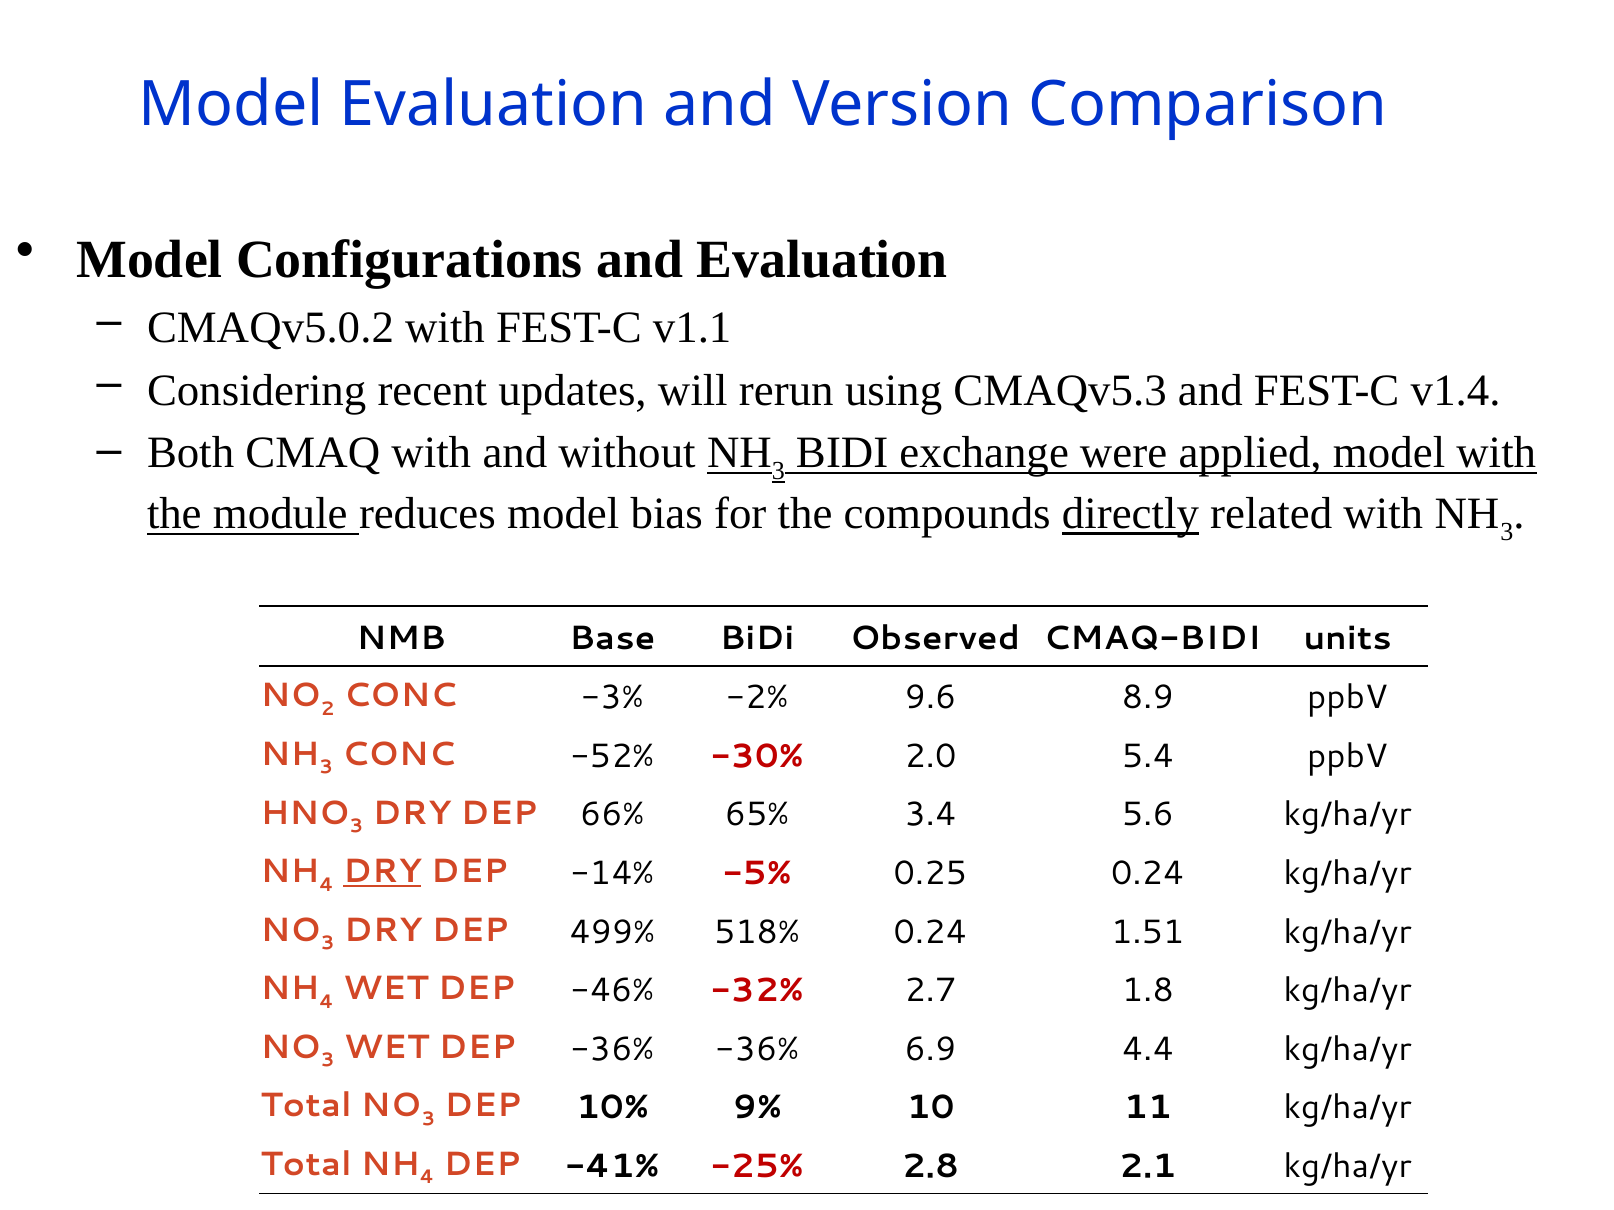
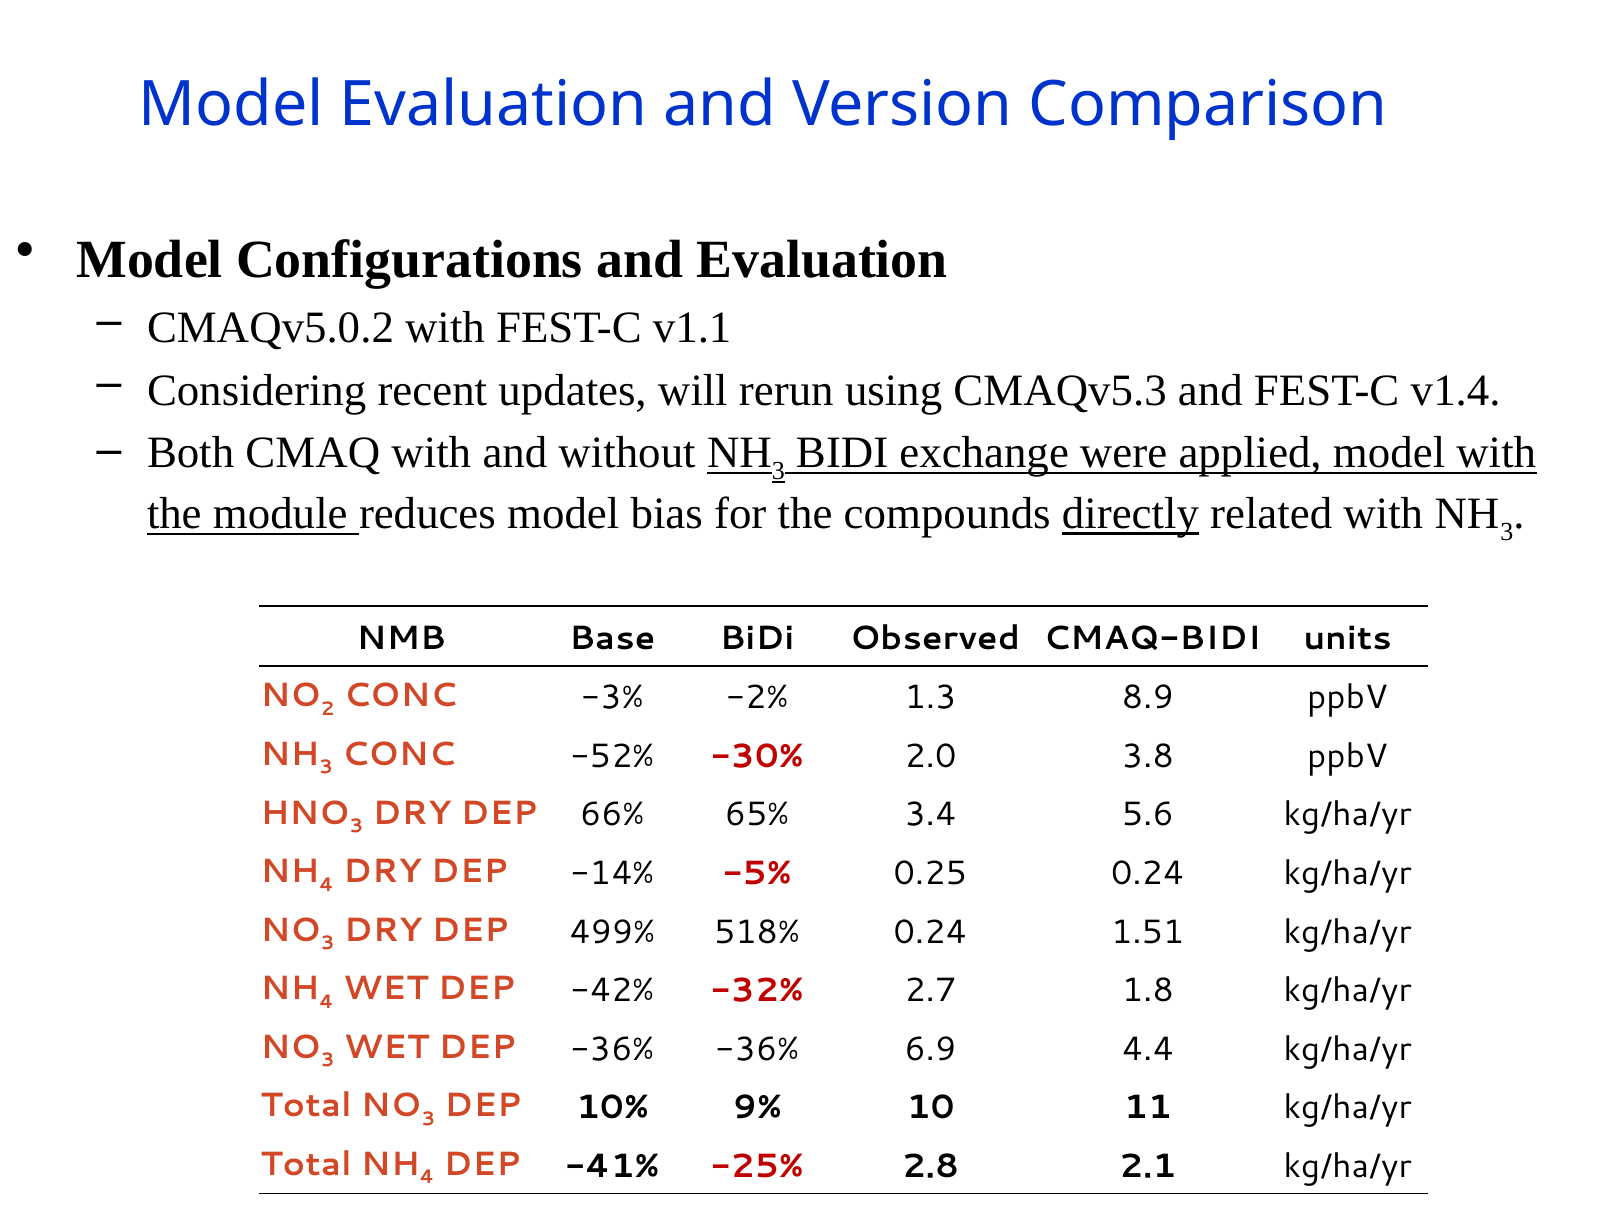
9.6: 9.6 -> 1.3
5.4: 5.4 -> 3.8
DRY at (382, 872) underline: present -> none
-46%: -46% -> -42%
